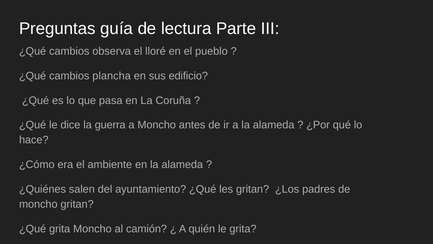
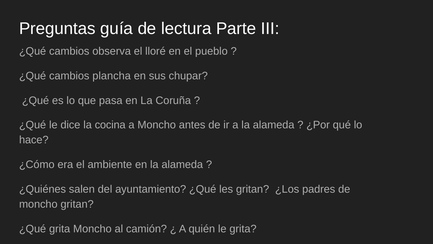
edificio: edificio -> chupar
guerra: guerra -> cocina
